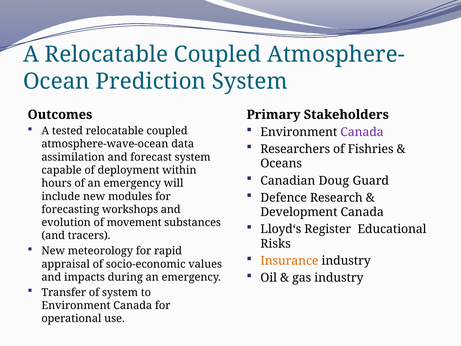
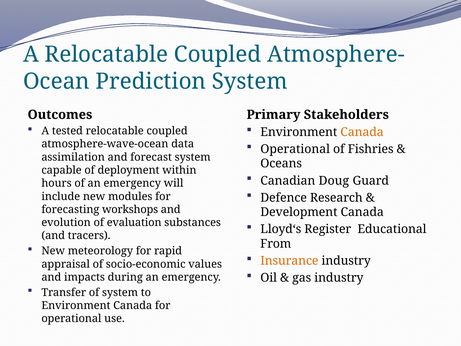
Canada at (362, 132) colour: purple -> orange
Researchers at (295, 149): Researchers -> Operational
movement: movement -> evaluation
Risks: Risks -> From
